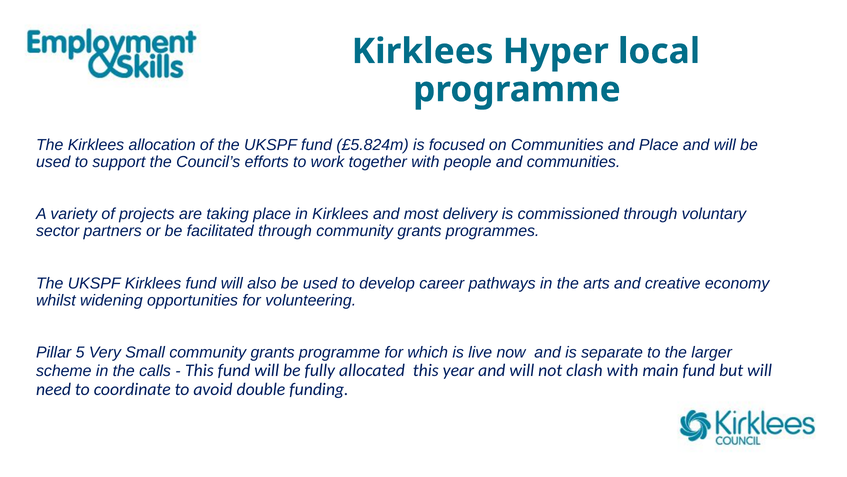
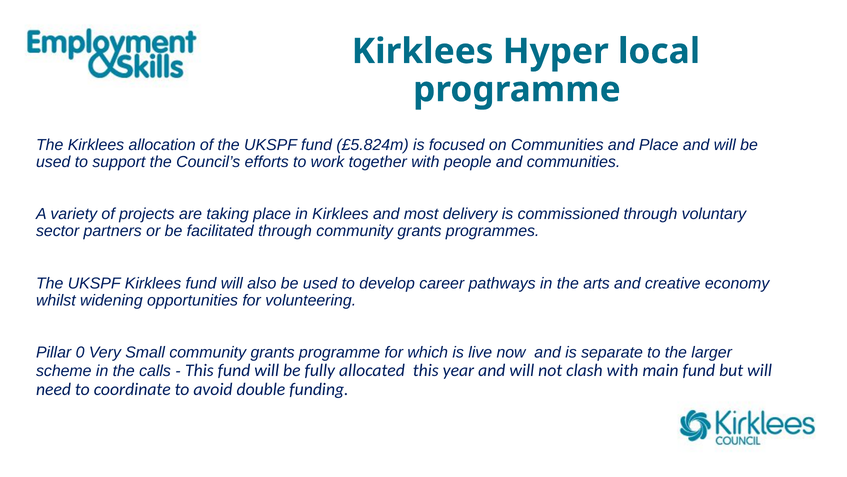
5: 5 -> 0
